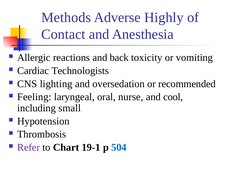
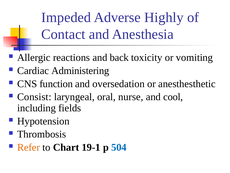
Methods: Methods -> Impeded
Technologists: Technologists -> Administering
lighting: lighting -> function
recommended: recommended -> anesthesthetic
Feeling: Feeling -> Consist
small: small -> fields
Refer colour: purple -> orange
